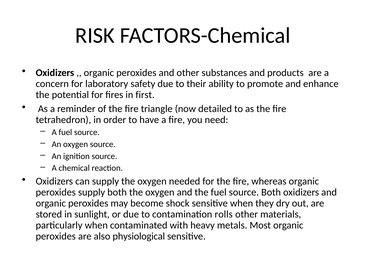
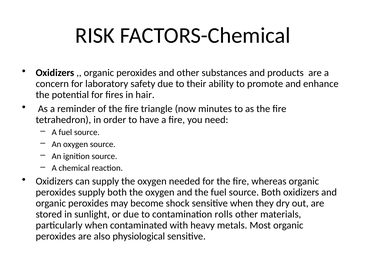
first: first -> hair
detailed: detailed -> minutes
